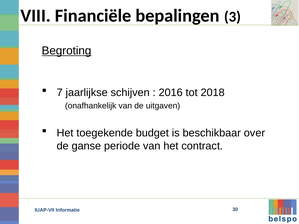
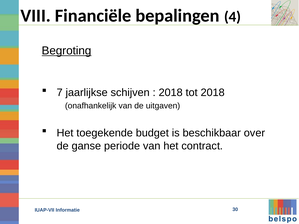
3: 3 -> 4
2016 at (171, 93): 2016 -> 2018
